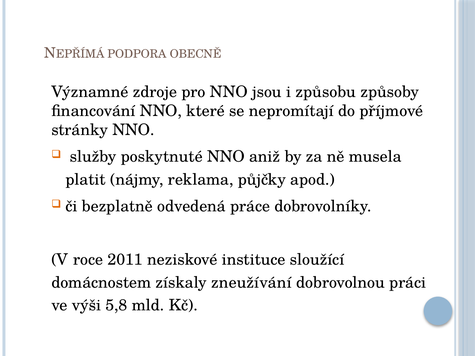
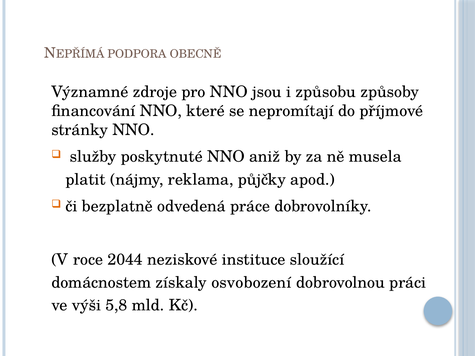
2011: 2011 -> 2044
zneužívání: zneužívání -> osvobození
